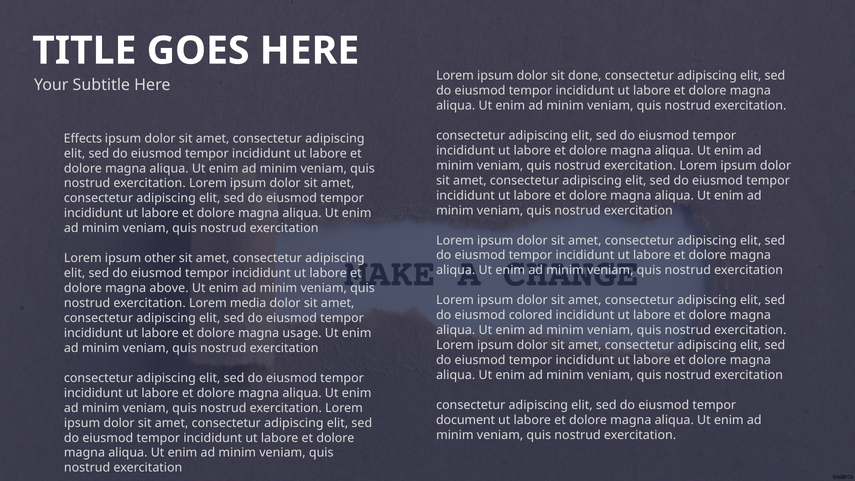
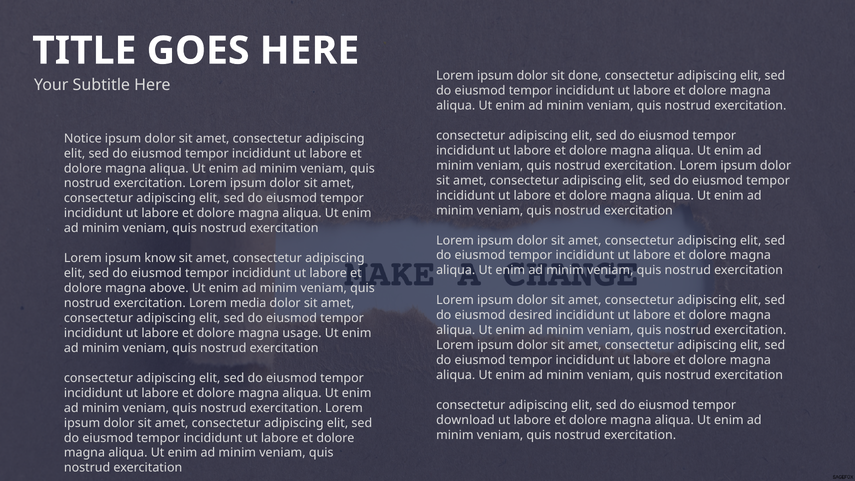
Effects: Effects -> Notice
other: other -> know
colored: colored -> desired
document: document -> download
